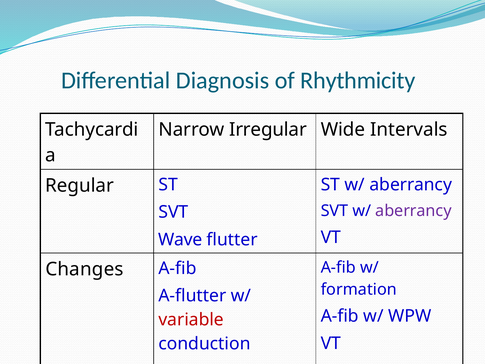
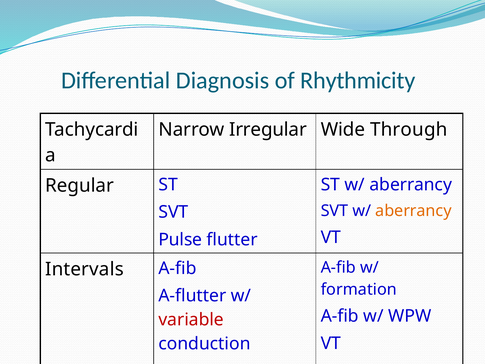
Intervals: Intervals -> Through
aberrancy at (413, 211) colour: purple -> orange
Wave: Wave -> Pulse
Changes: Changes -> Intervals
